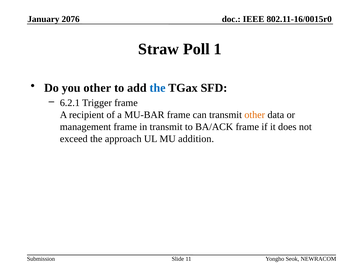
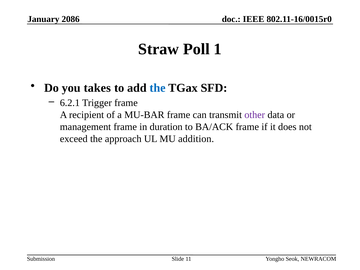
2076: 2076 -> 2086
you other: other -> takes
other at (255, 115) colour: orange -> purple
in transmit: transmit -> duration
